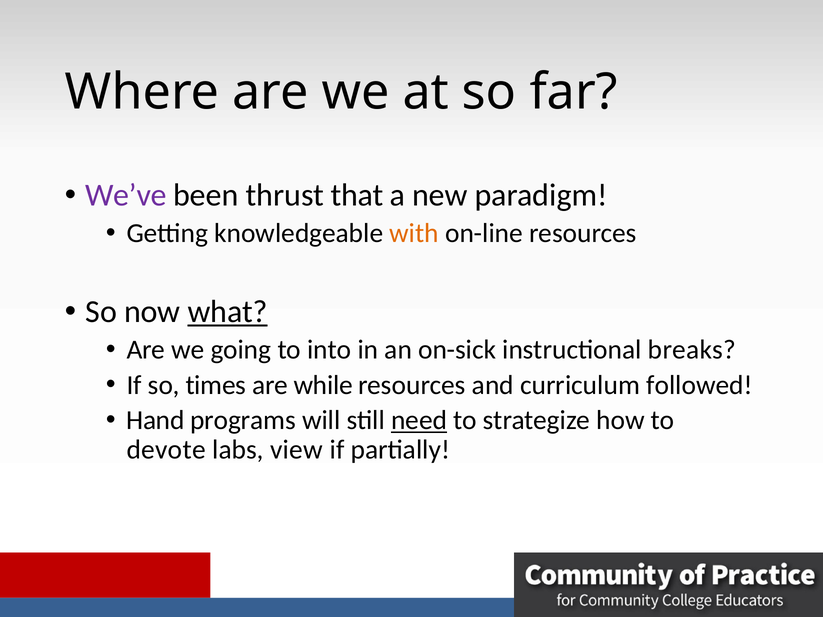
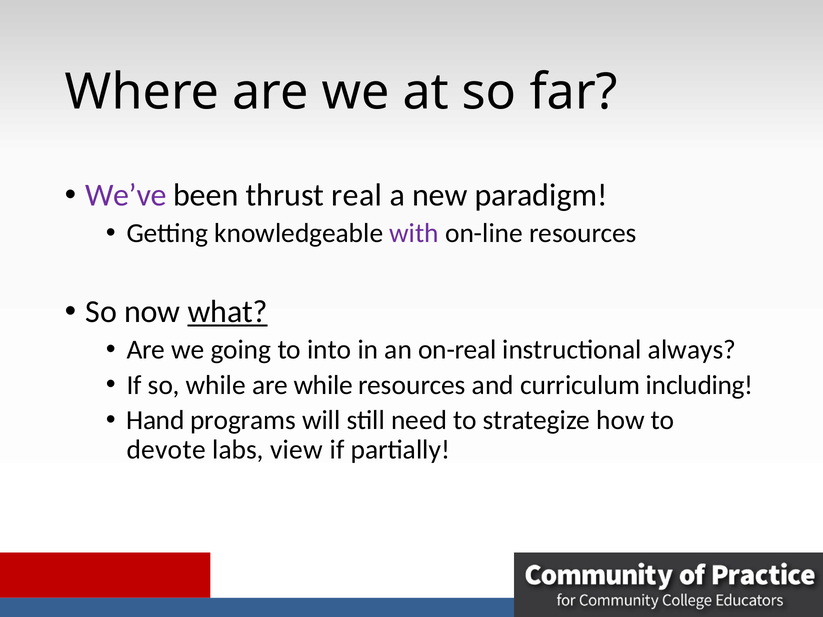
that: that -> real
with colour: orange -> purple
on-sick: on-sick -> on-real
breaks: breaks -> always
so times: times -> while
followed: followed -> including
need underline: present -> none
